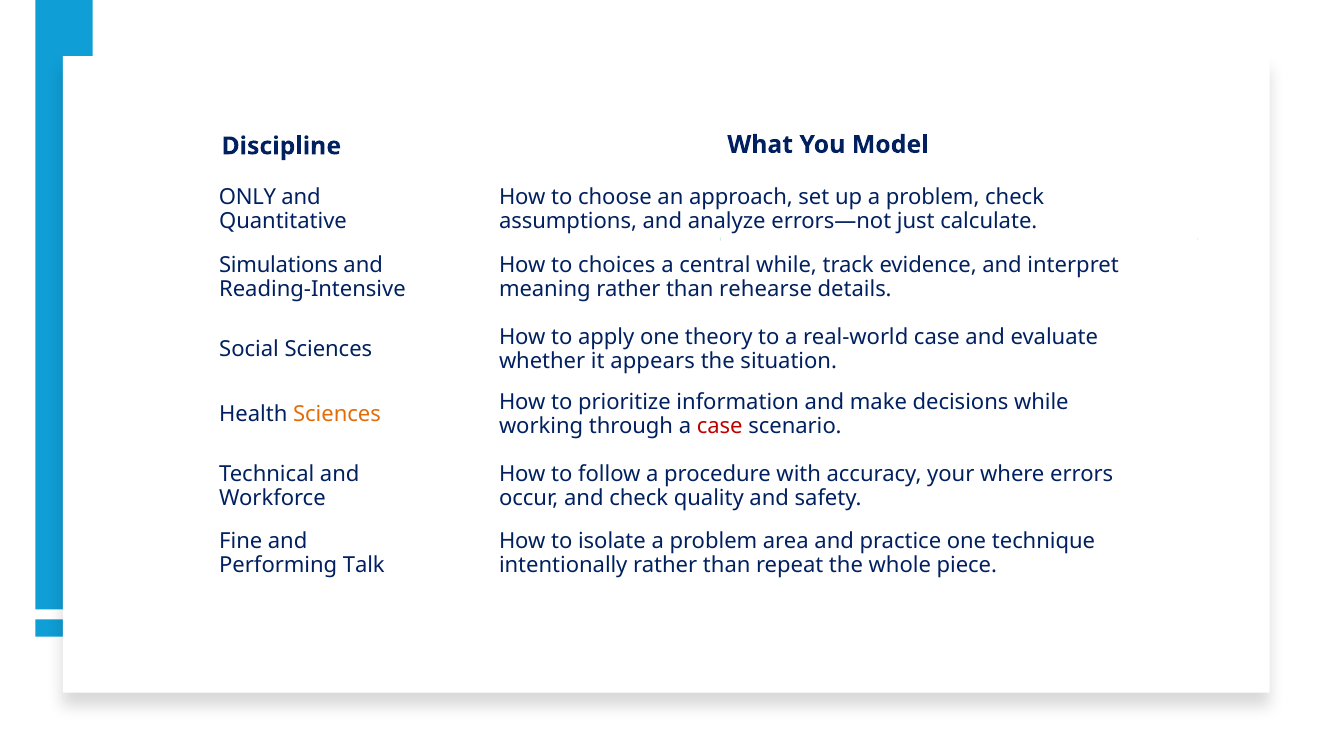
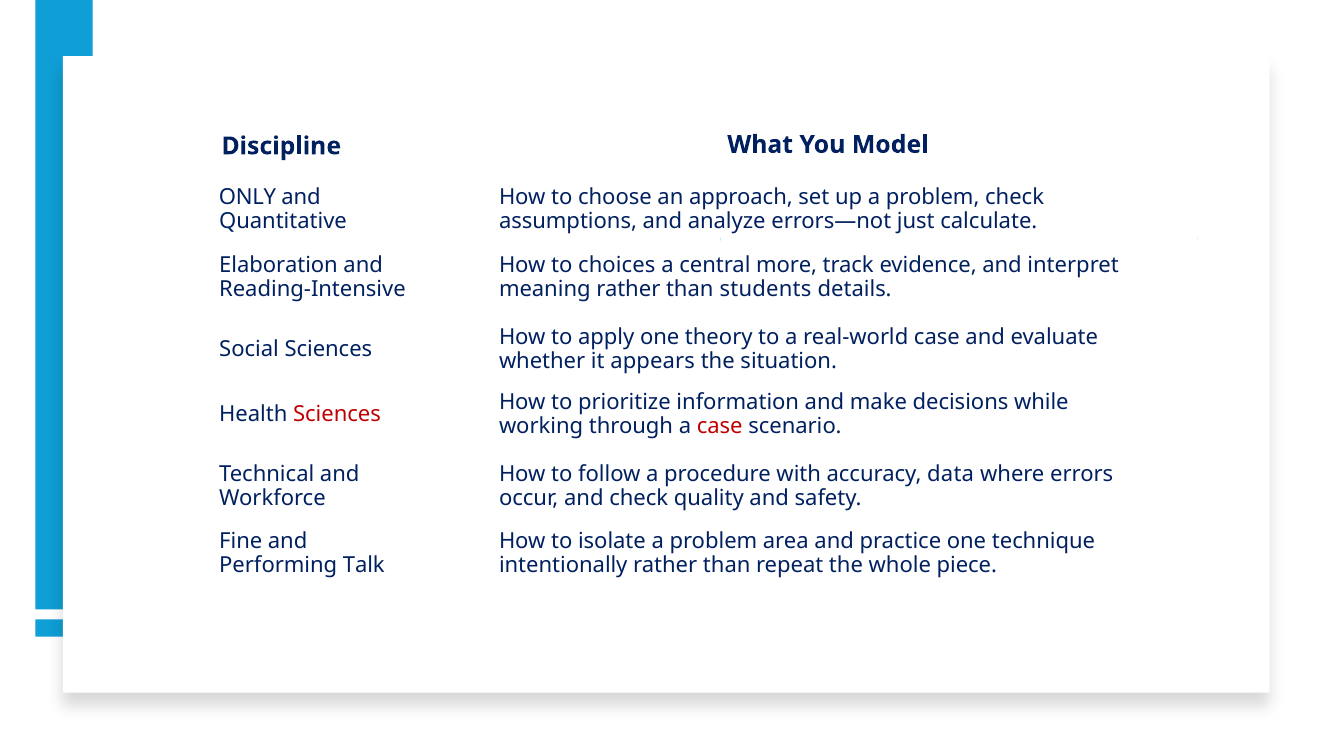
Simulations: Simulations -> Elaboration
central while: while -> more
rehearse: rehearse -> students
Sciences at (337, 414) colour: orange -> red
your: your -> data
